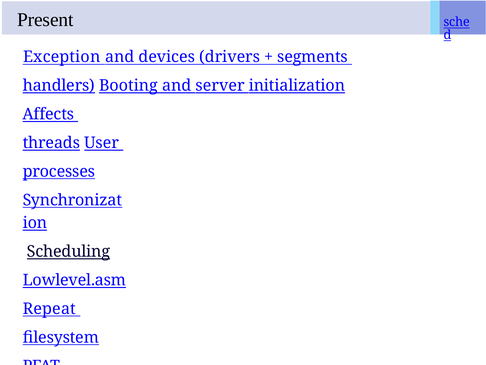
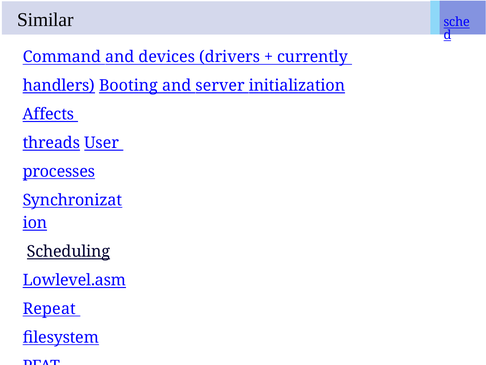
Present: Present -> Similar
Exception: Exception -> Command
segments: segments -> currently
